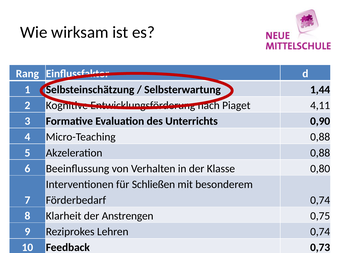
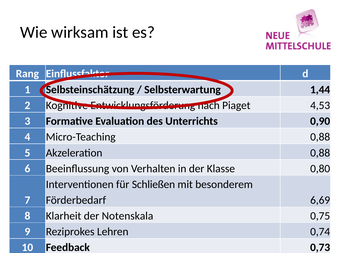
4,11: 4,11 -> 4,53
Förderbedarf 0,74: 0,74 -> 6,69
Anstrengen: Anstrengen -> Notenskala
